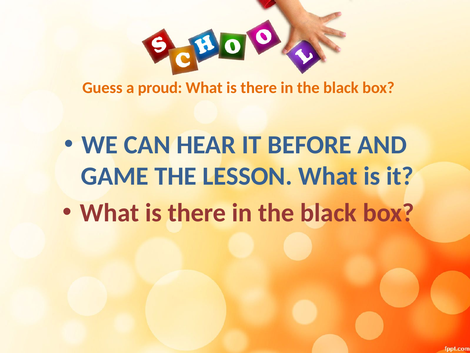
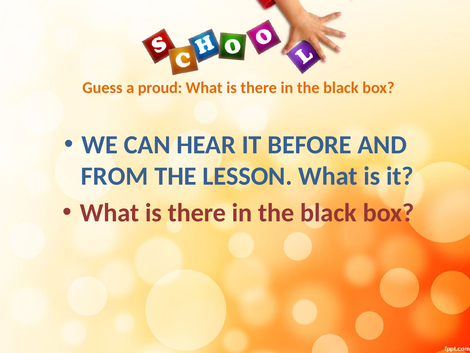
GAME: GAME -> FROM
